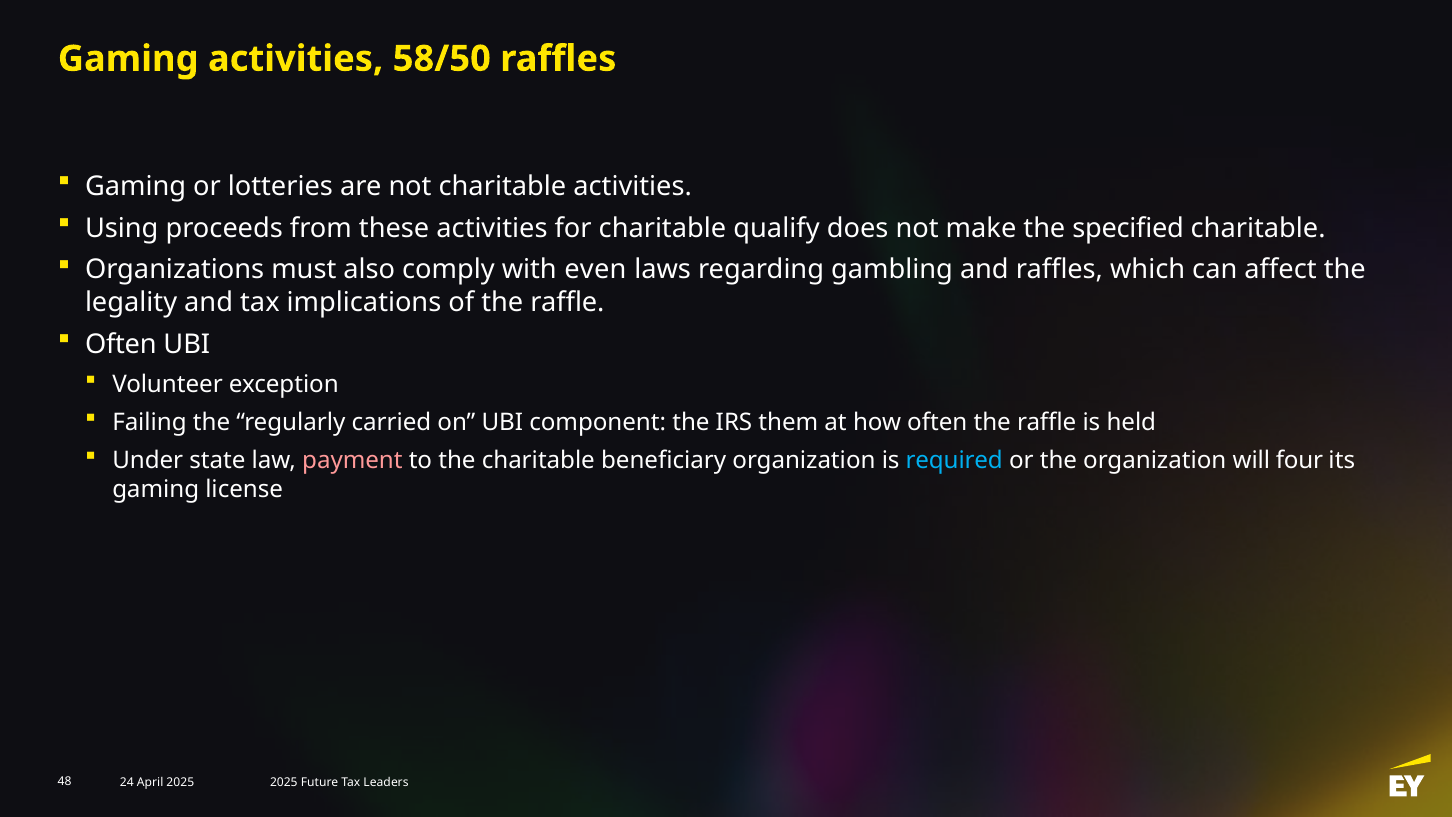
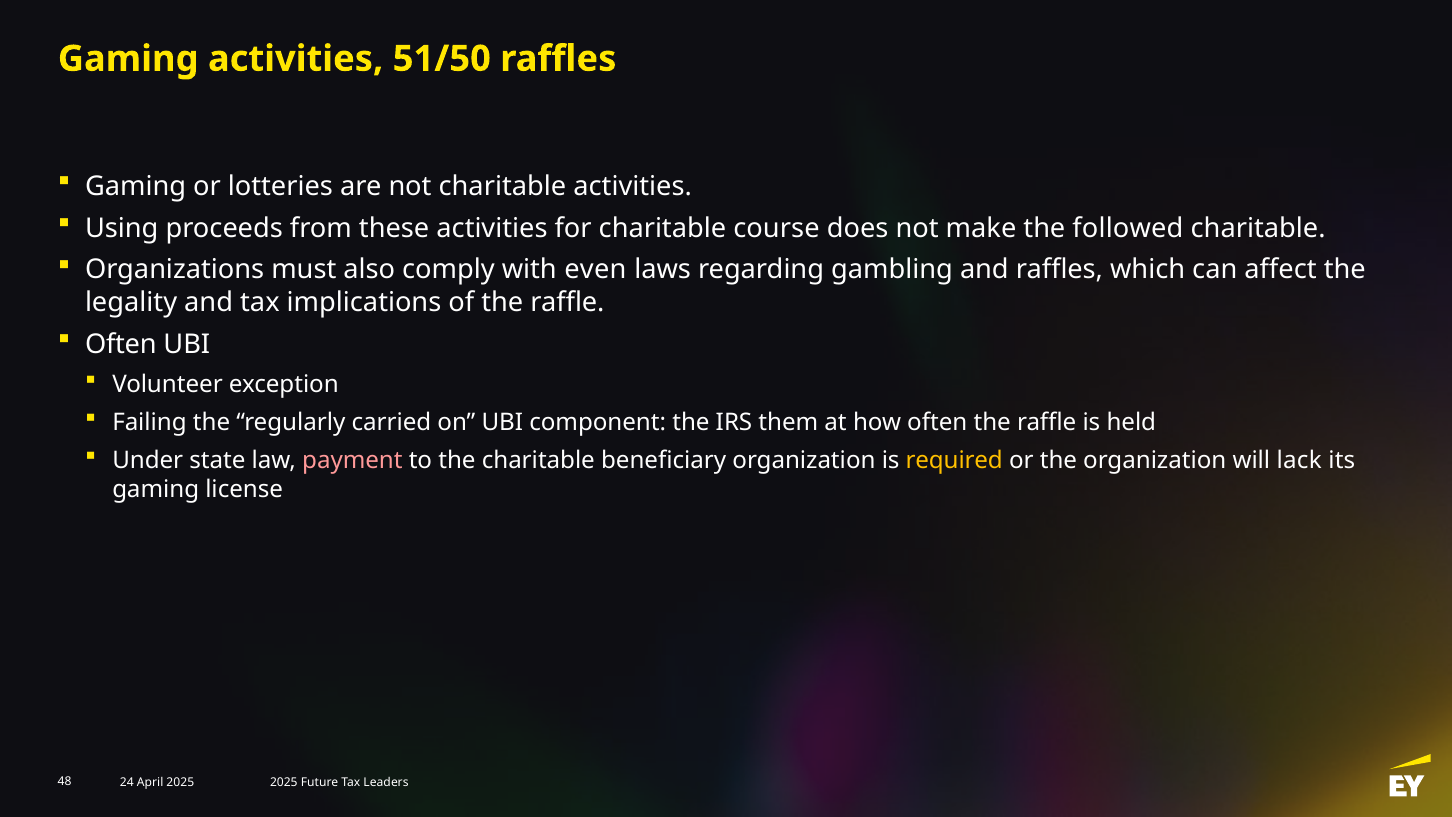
58/50: 58/50 -> 51/50
qualify: qualify -> course
specified: specified -> followed
required colour: light blue -> yellow
four: four -> lack
